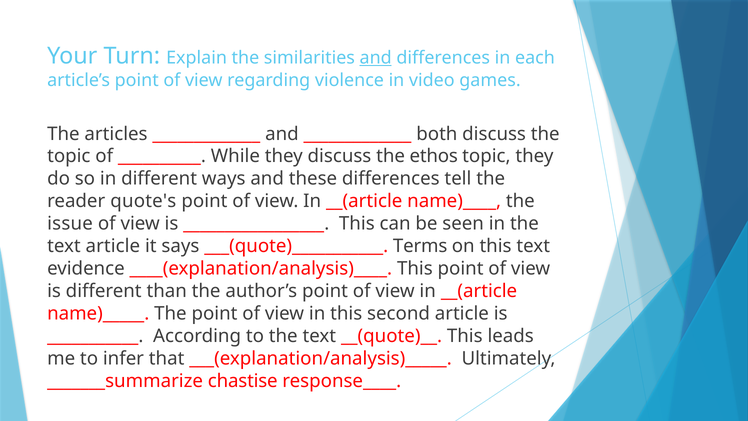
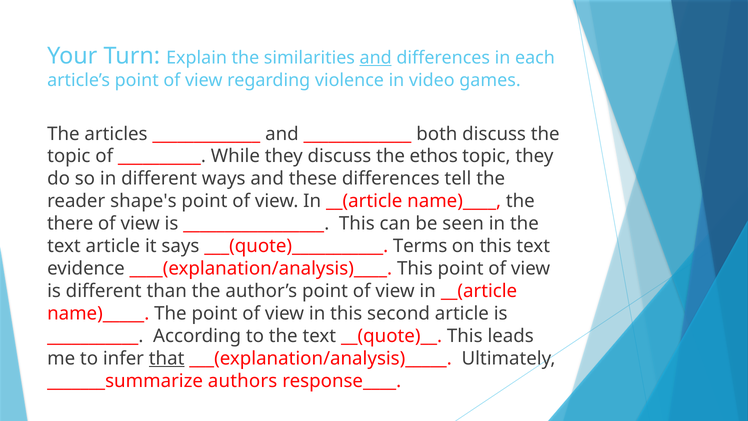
quote's: quote's -> shape's
issue: issue -> there
that underline: none -> present
chastise: chastise -> authors
